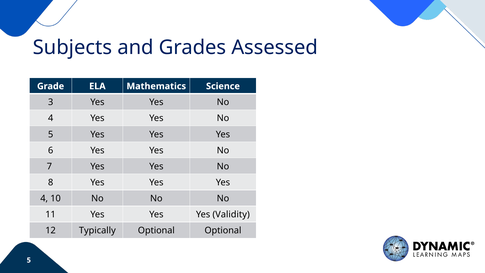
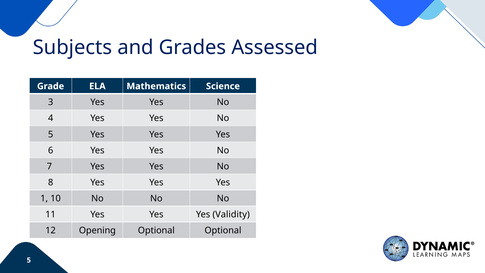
4 at (44, 198): 4 -> 1
Typically: Typically -> Opening
